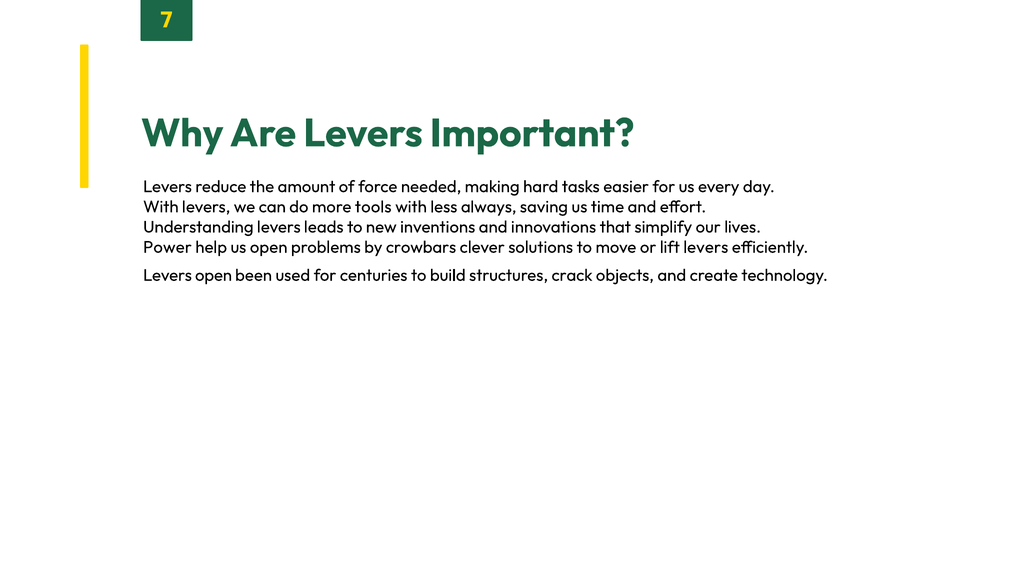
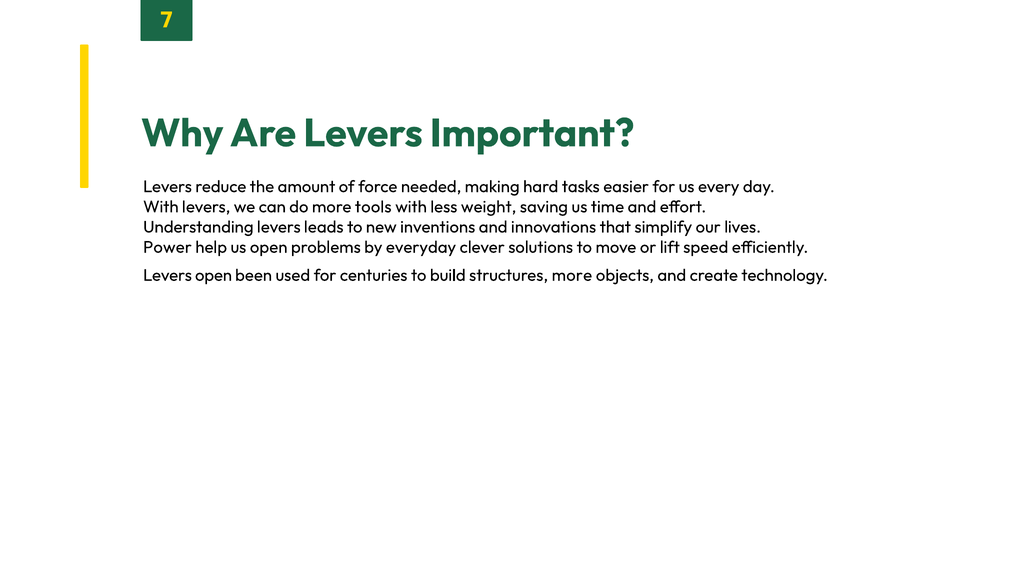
always: always -> weight
crowbars: crowbars -> everyday
lift levers: levers -> speed
structures crack: crack -> more
